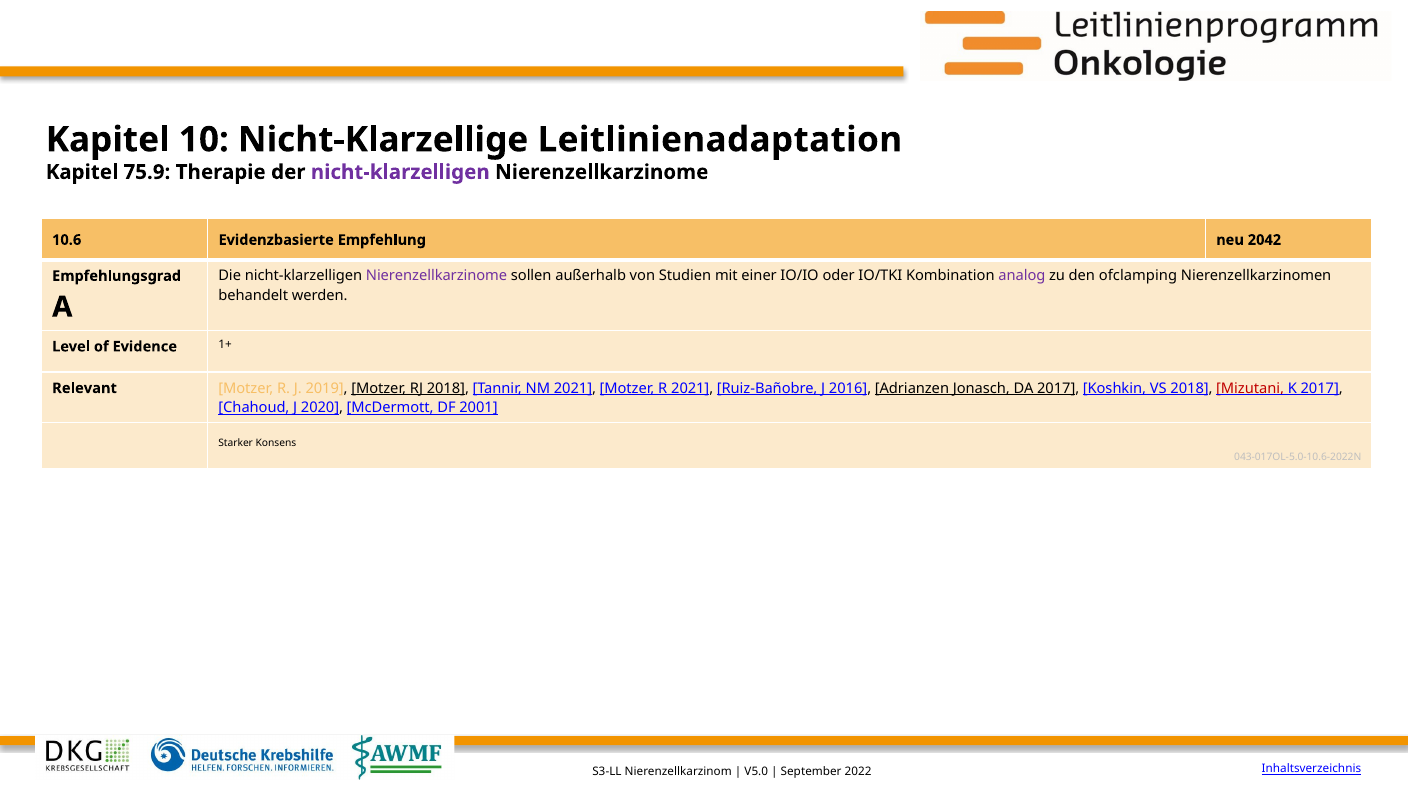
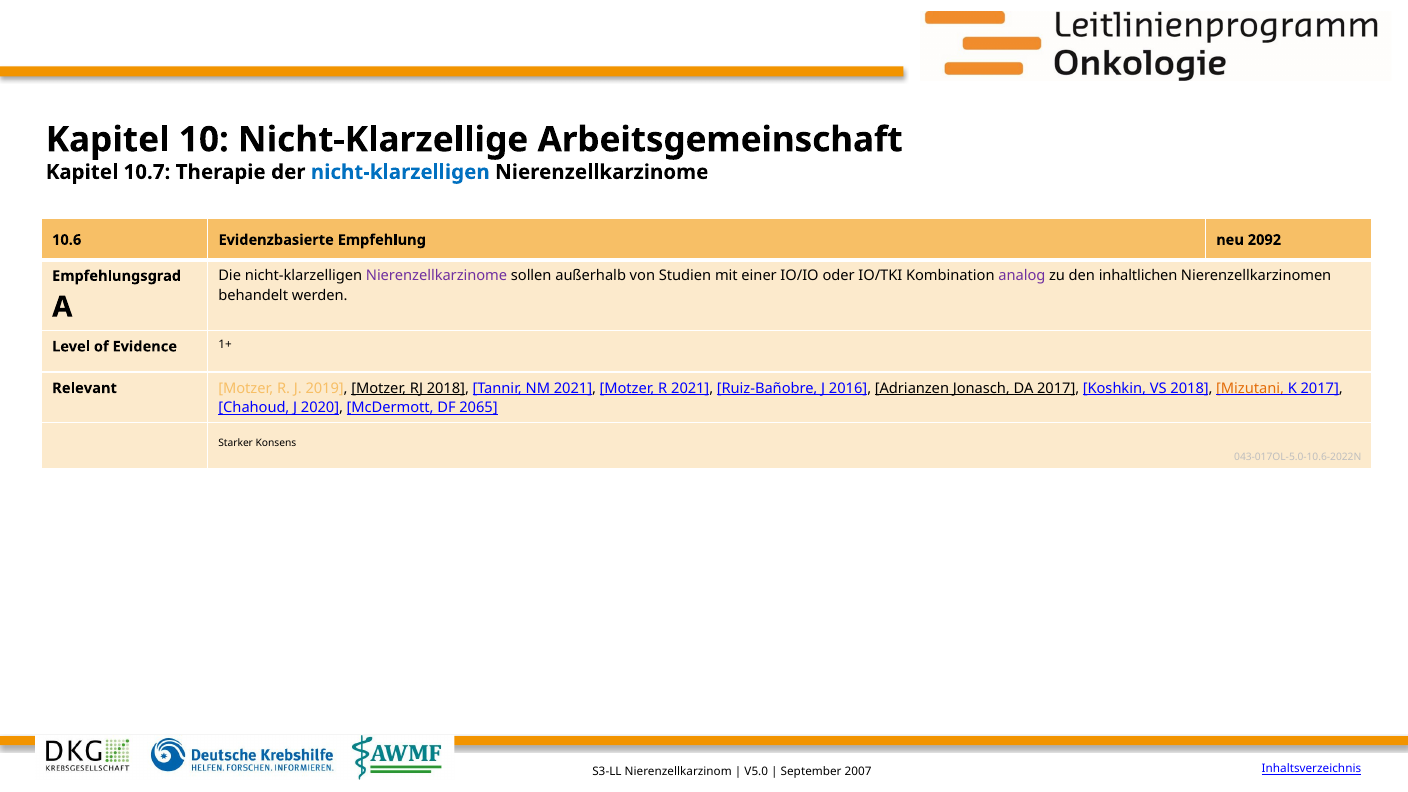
Leitlinienadaptation: Leitlinienadaptation -> Arbeitsgemeinschaft
75.9: 75.9 -> 10.7
nicht-klarzelligen at (400, 172) colour: purple -> blue
2042: 2042 -> 2092
ofclamping: ofclamping -> inhaltlichen
Mizutani colour: red -> orange
2001: 2001 -> 2065
2022: 2022 -> 2007
